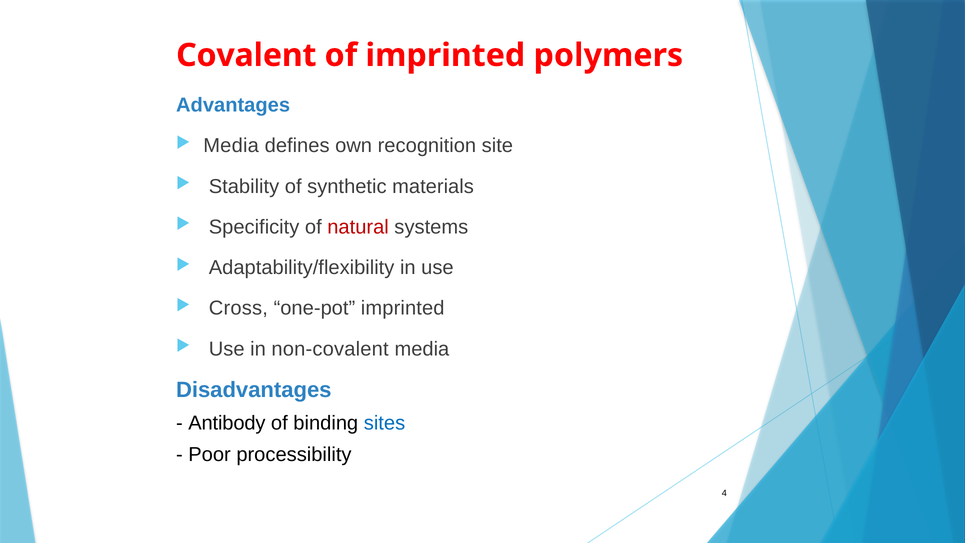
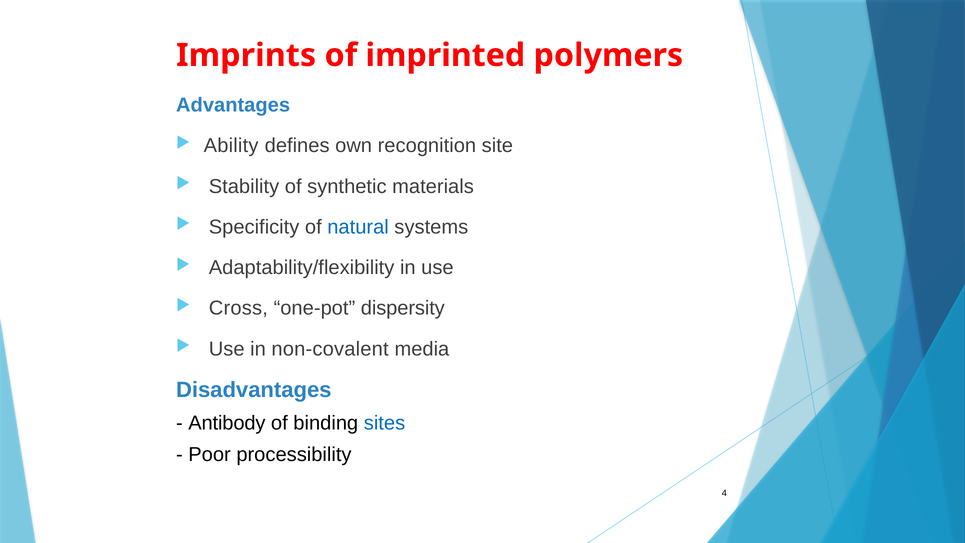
Covalent: Covalent -> Imprints
Media at (231, 146): Media -> Ability
natural colour: red -> blue
one-pot imprinted: imprinted -> dispersity
